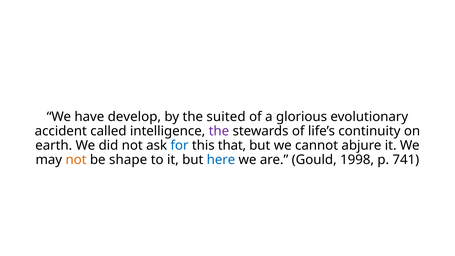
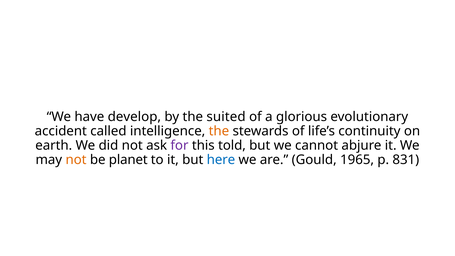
the at (219, 131) colour: purple -> orange
for colour: blue -> purple
that: that -> told
shape: shape -> planet
1998: 1998 -> 1965
741: 741 -> 831
